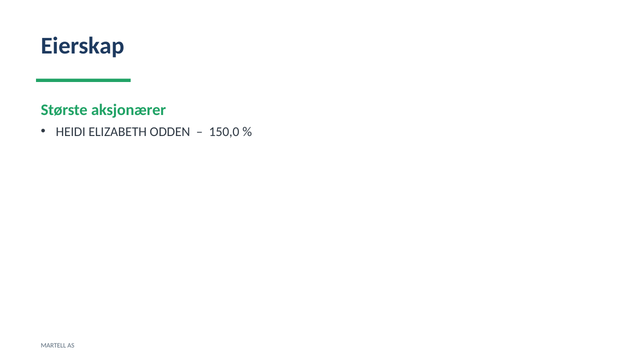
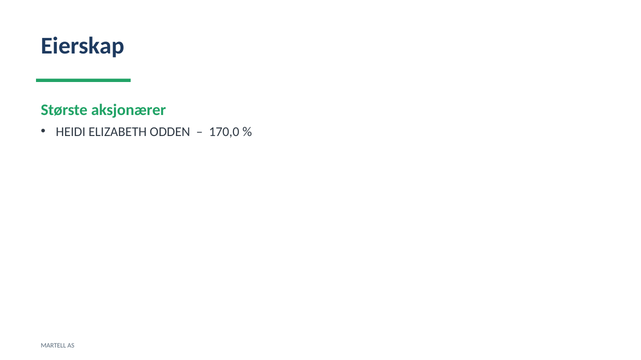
150,0: 150,0 -> 170,0
